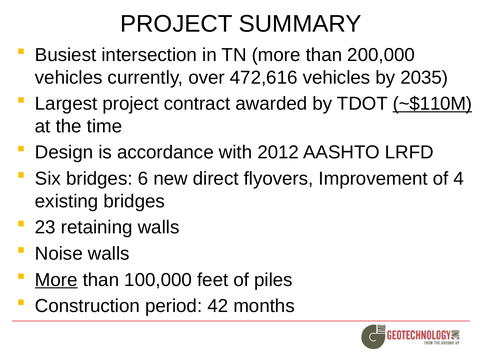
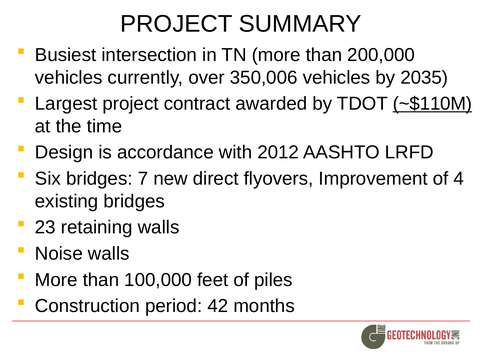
472,616: 472,616 -> 350,006
6: 6 -> 7
More at (56, 280) underline: present -> none
